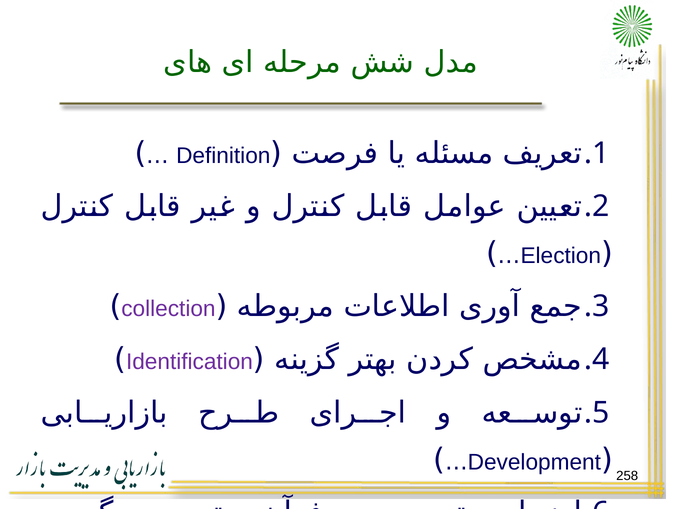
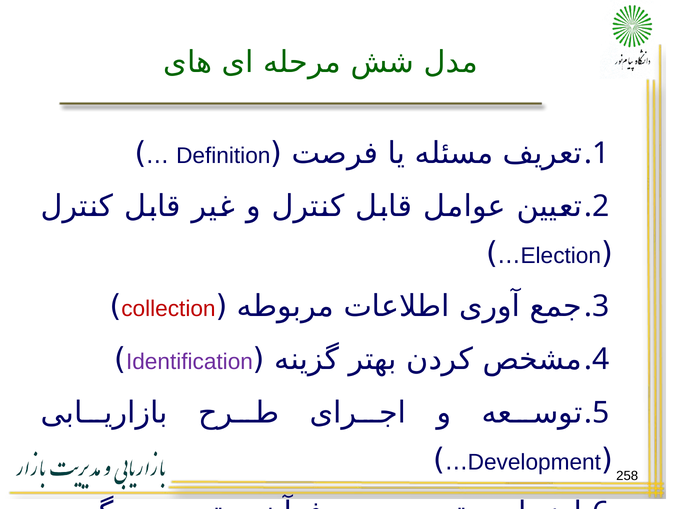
collection colour: purple -> red
